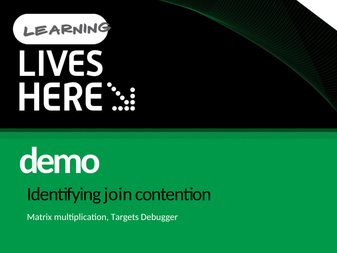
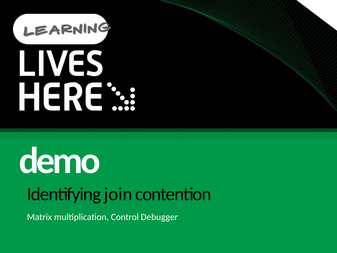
Targets: Targets -> Control
